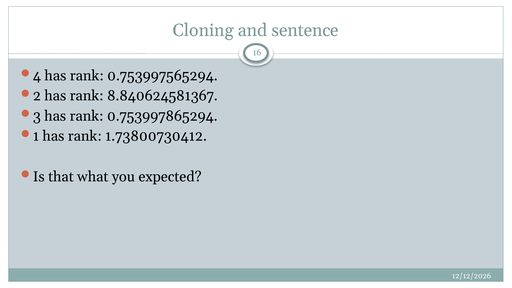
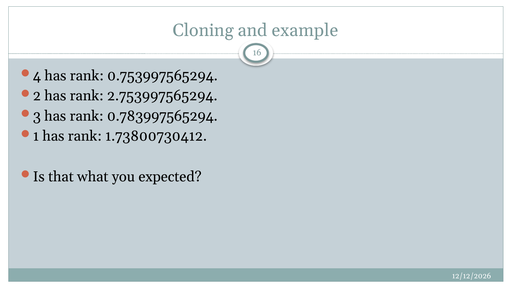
sentence: sentence -> example
8.840624581367: 8.840624581367 -> 2.753997565294
0.753997865294: 0.753997865294 -> 0.783997565294
